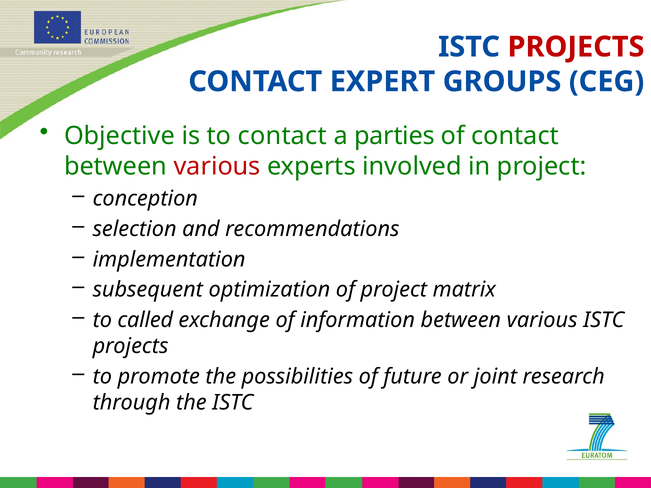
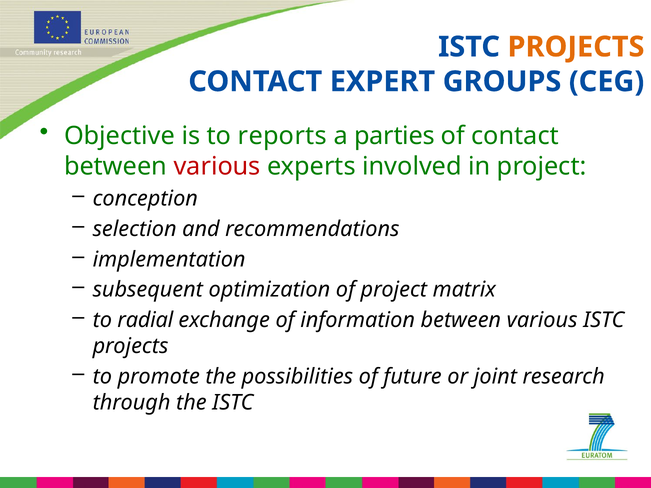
PROJECTS at (576, 47) colour: red -> orange
to contact: contact -> reports
called: called -> radial
